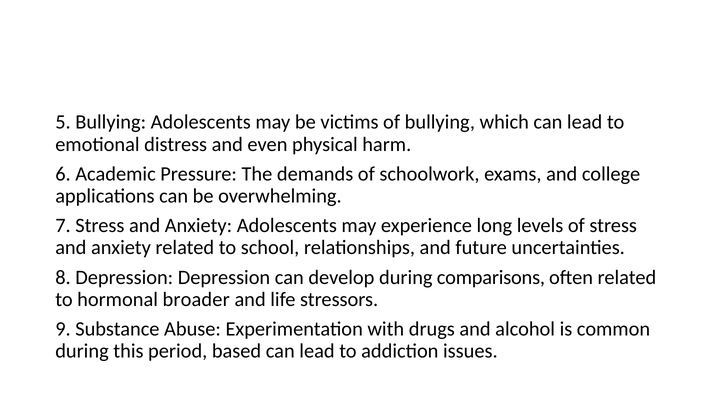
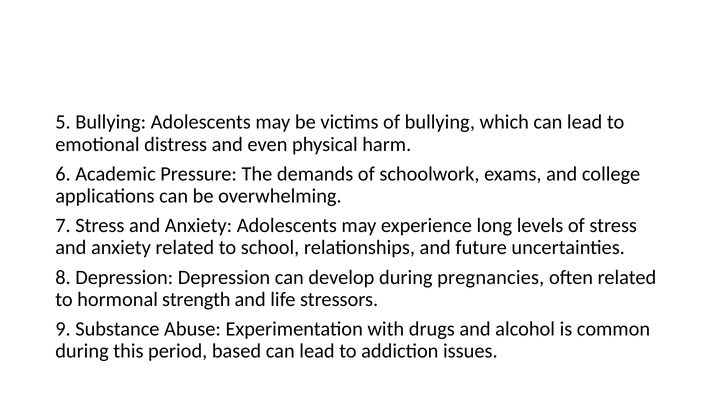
comparisons: comparisons -> pregnancies
broader: broader -> strength
